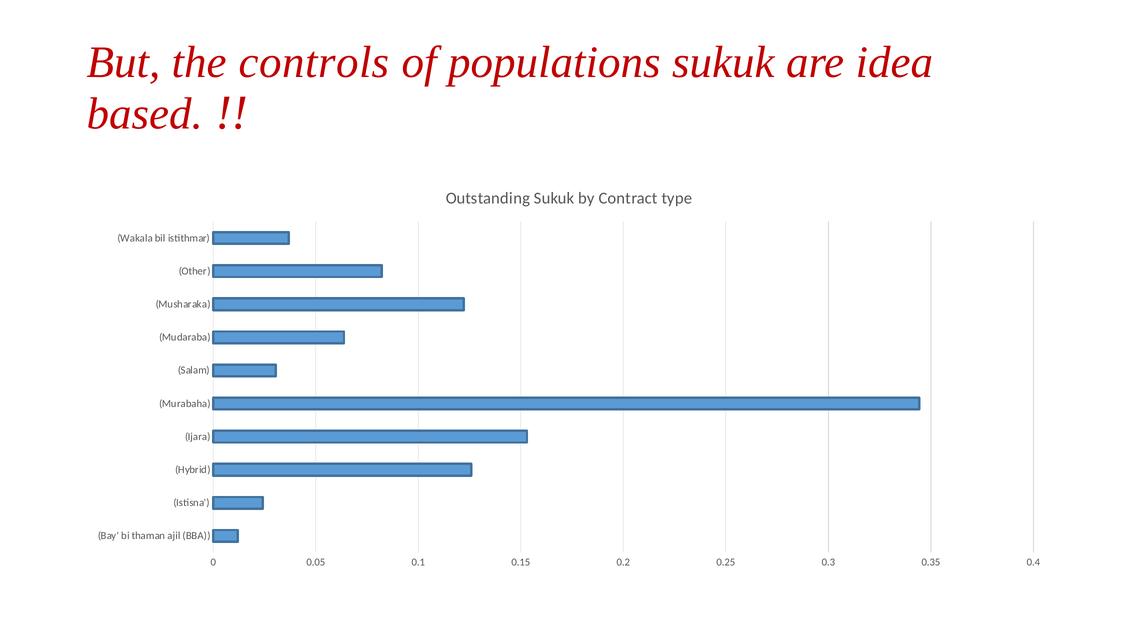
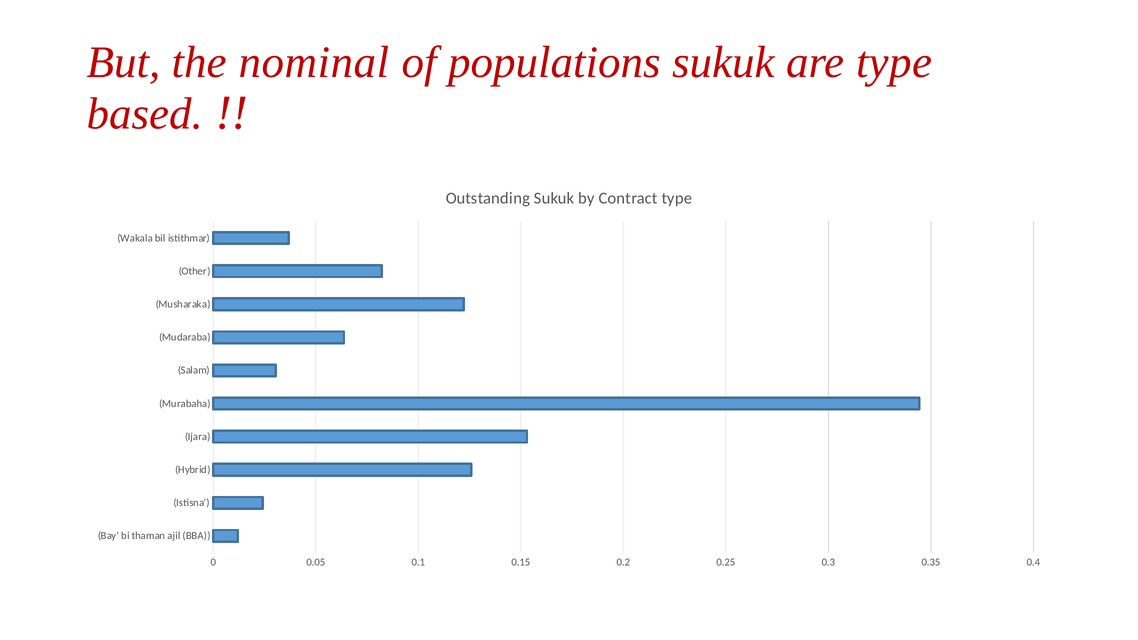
controls: controls -> nominal
are idea: idea -> type
